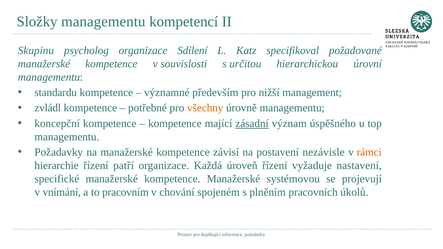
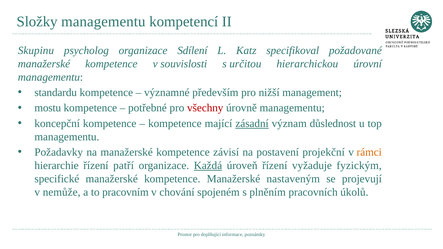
zvládl: zvládl -> mostu
všechny colour: orange -> red
úspěšného: úspěšného -> důslednost
nezávisle: nezávisle -> projekční
Každá underline: none -> present
nastavení: nastavení -> fyzickým
systémovou: systémovou -> nastaveným
vnímání: vnímání -> nemůže
